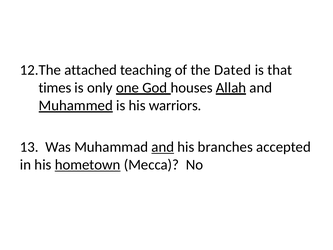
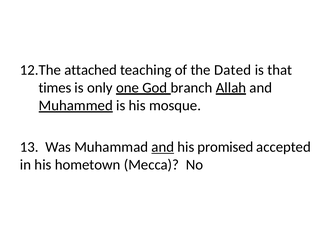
houses: houses -> branch
warriors: warriors -> mosque
branches: branches -> promised
hometown underline: present -> none
